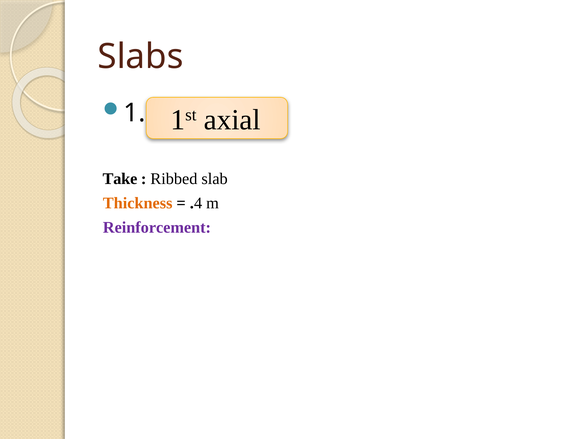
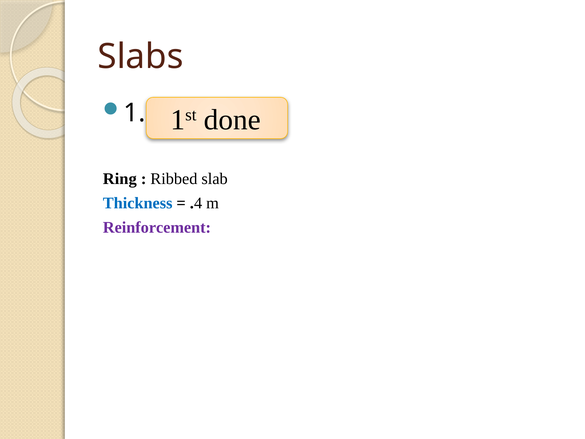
axial: axial -> done
Take: Take -> Ring
Thickness colour: orange -> blue
